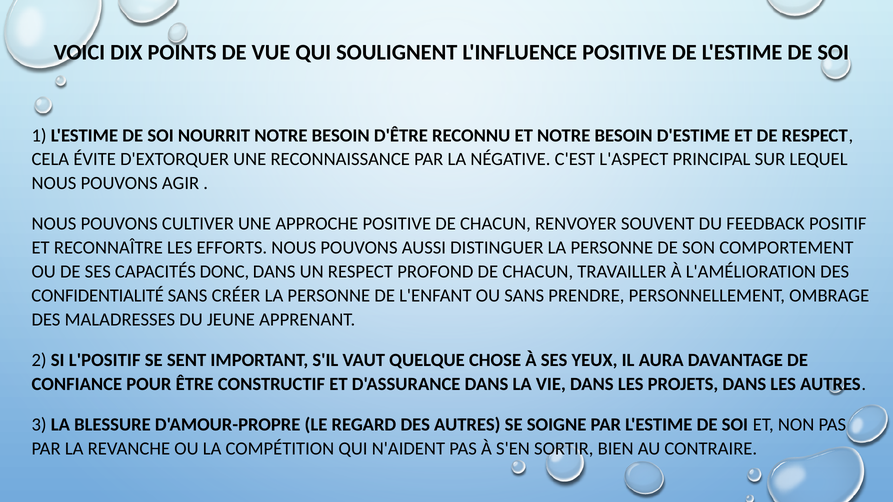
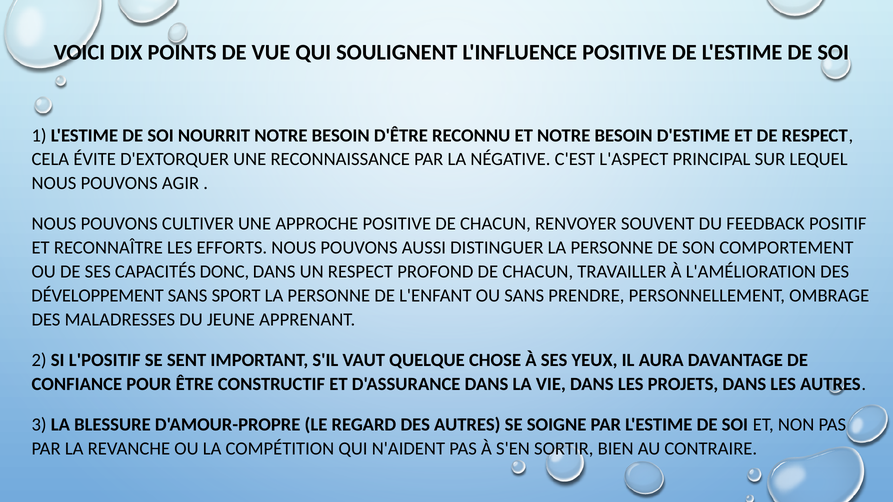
CONFIDENTIALITÉ: CONFIDENTIALITÉ -> DÉVELOPPEMENT
CRÉER: CRÉER -> SPORT
